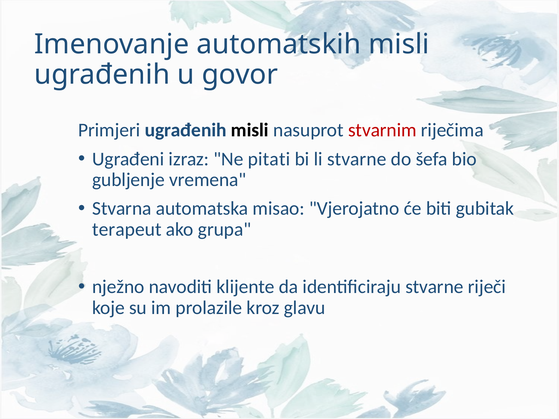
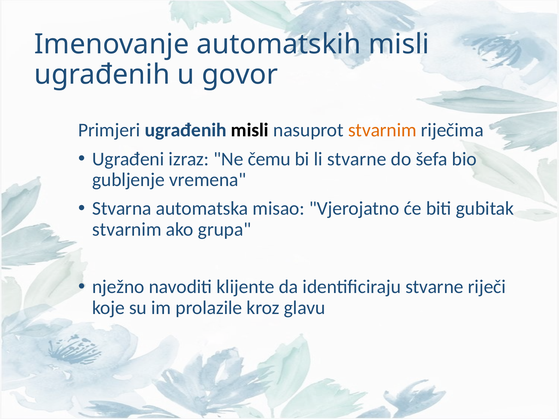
stvarnim at (382, 130) colour: red -> orange
pitati: pitati -> čemu
terapeut at (127, 230): terapeut -> stvarnim
